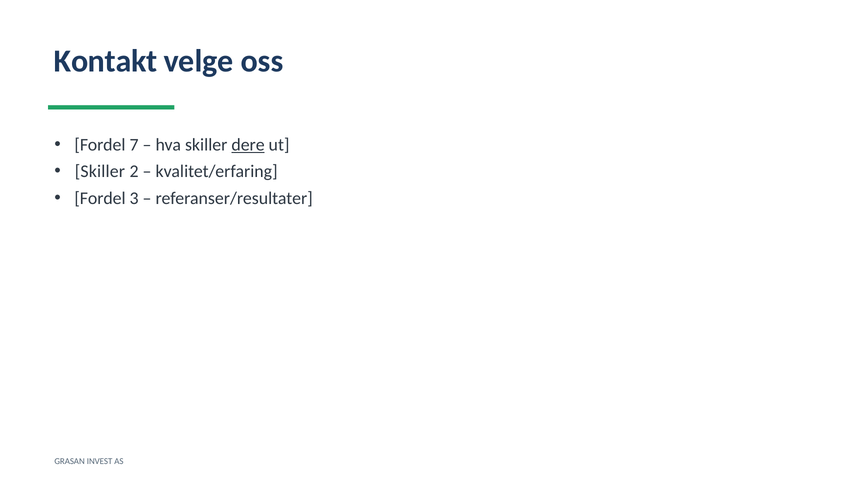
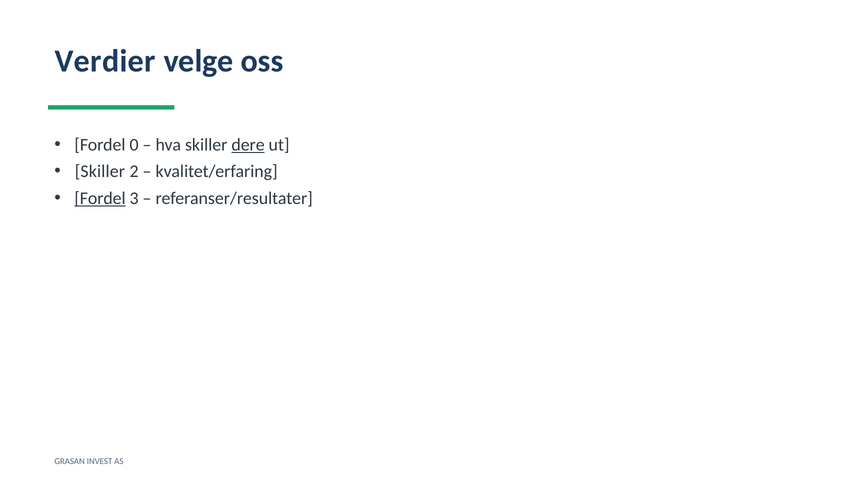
Kontakt: Kontakt -> Verdier
7: 7 -> 0
Fordel at (100, 198) underline: none -> present
